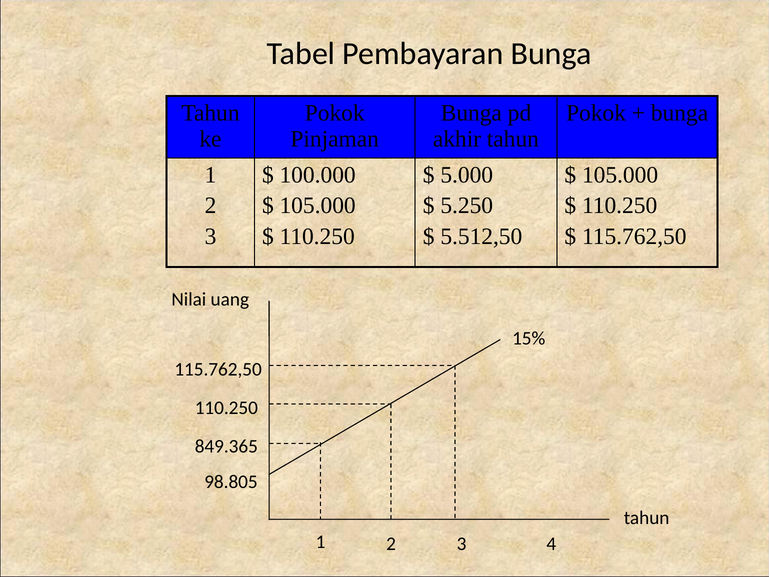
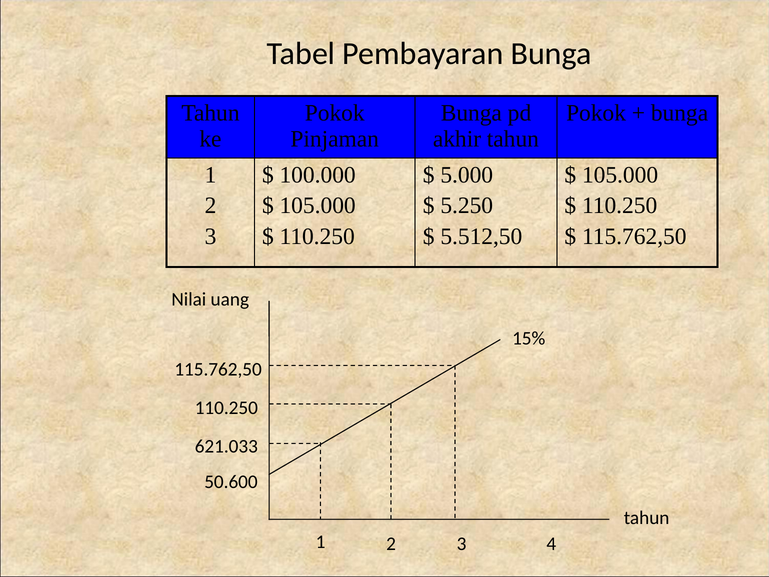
849.365: 849.365 -> 621.033
98.805: 98.805 -> 50.600
